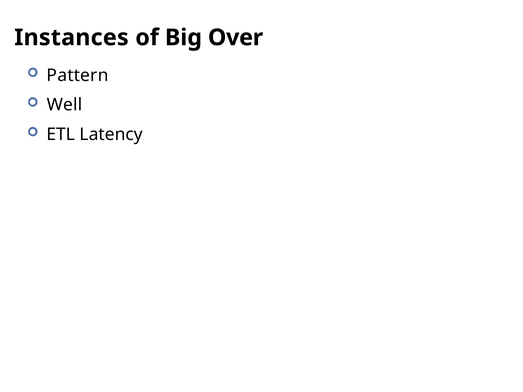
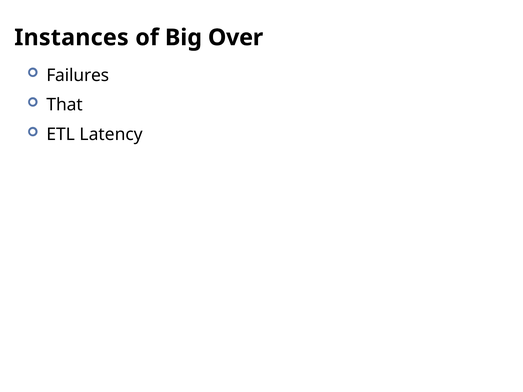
Pattern: Pattern -> Failures
Well: Well -> That
